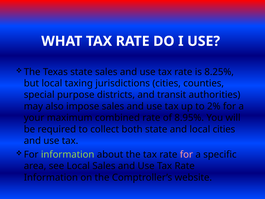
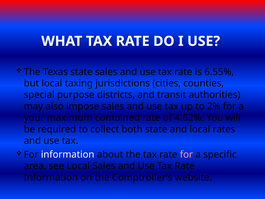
8.25%: 8.25% -> 6.55%
8.95%: 8.95% -> 4.62%
local cities: cities -> rates
information at (68, 154) colour: light green -> white
